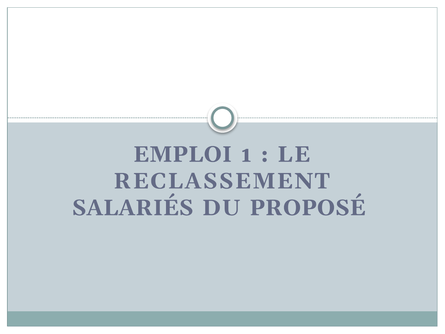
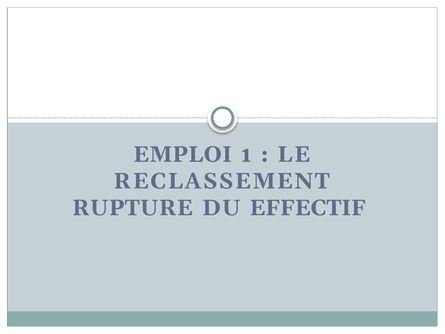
SALARIÉS: SALARIÉS -> RUPTURE
PROPOSÉ: PROPOSÉ -> EFFECTIF
